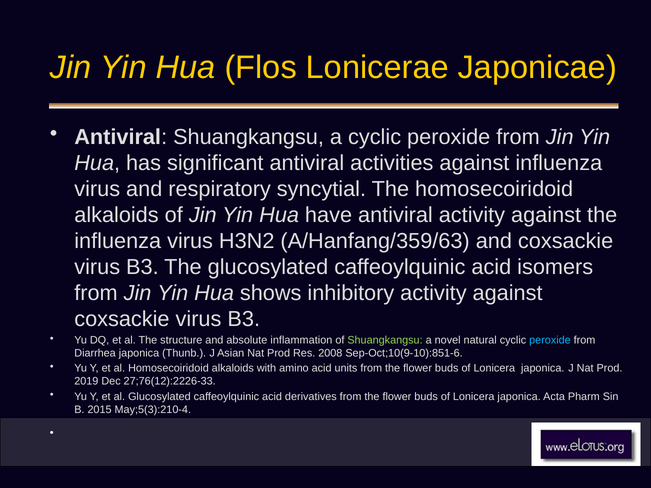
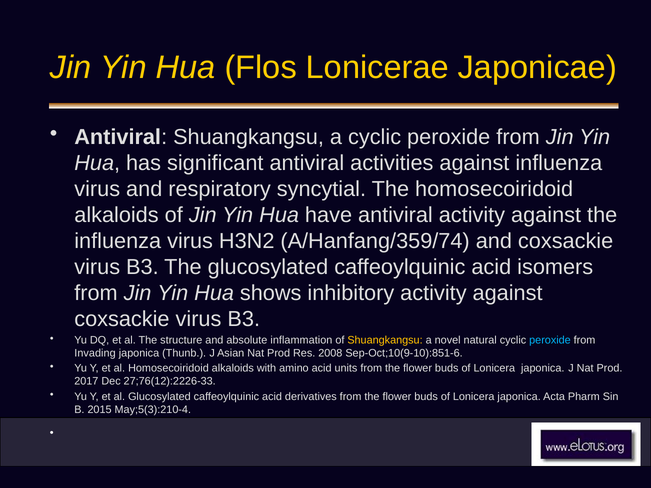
A/Hanfang/359/63: A/Hanfang/359/63 -> A/Hanfang/359/74
Shuangkangsu at (385, 340) colour: light green -> yellow
Diarrhea: Diarrhea -> Invading
2019: 2019 -> 2017
